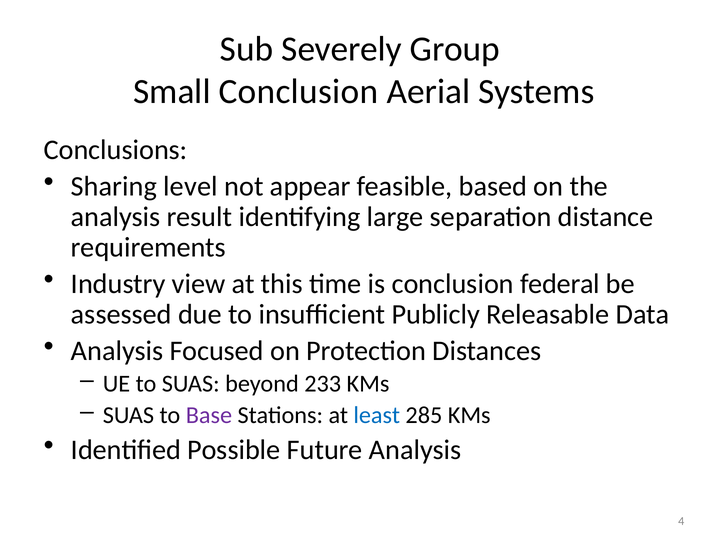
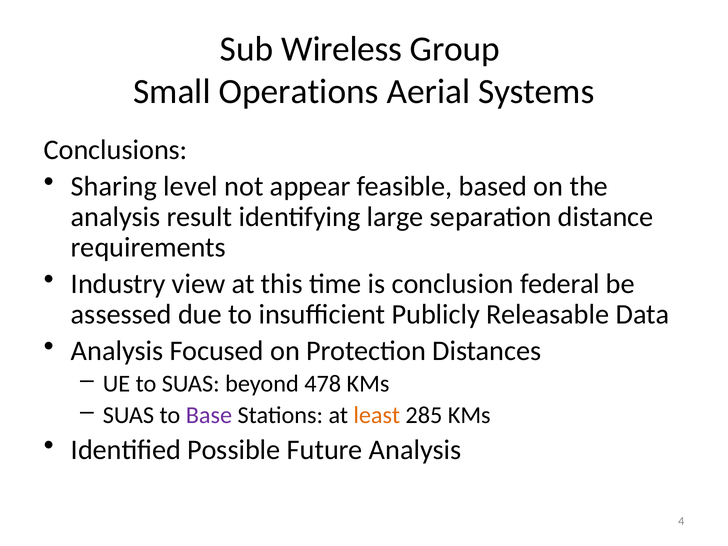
Severely: Severely -> Wireless
Small Conclusion: Conclusion -> Operations
233: 233 -> 478
least colour: blue -> orange
